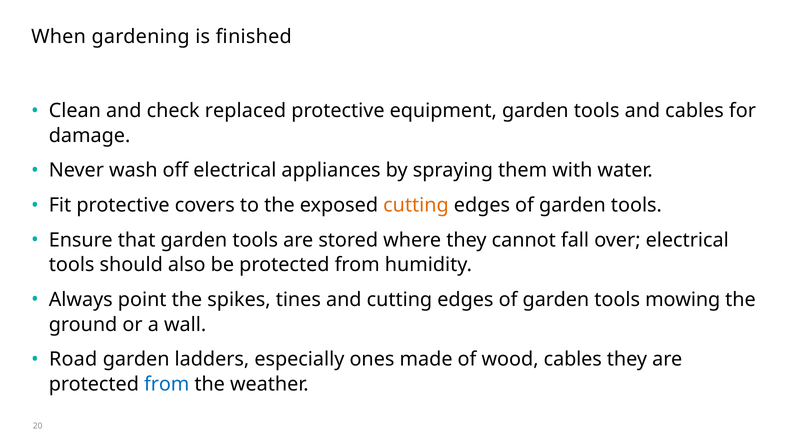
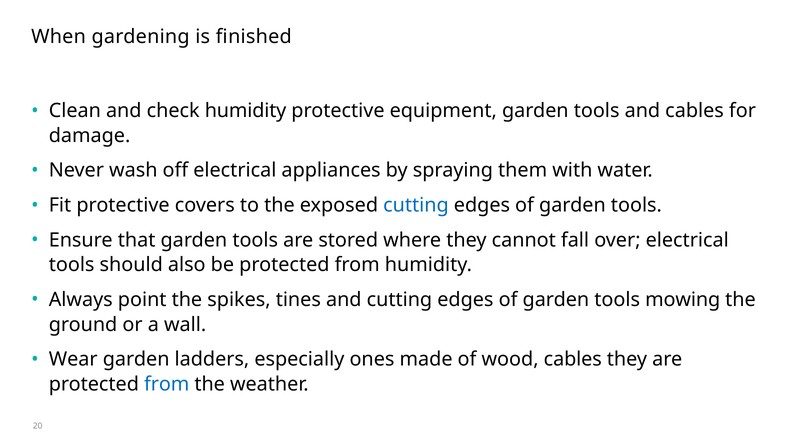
check replaced: replaced -> humidity
cutting at (416, 205) colour: orange -> blue
Road: Road -> Wear
